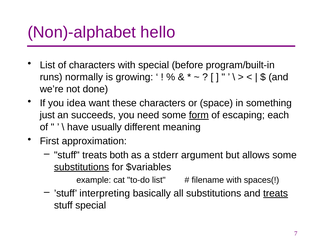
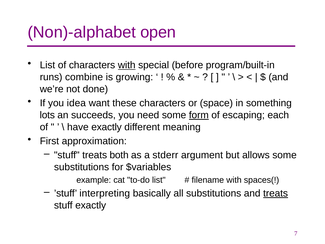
hello: hello -> open
with at (127, 65) underline: none -> present
normally: normally -> combine
just: just -> lots
have usually: usually -> exactly
substitutions at (82, 167) underline: present -> none
stuff special: special -> exactly
